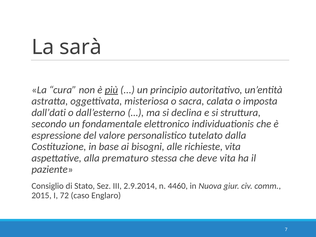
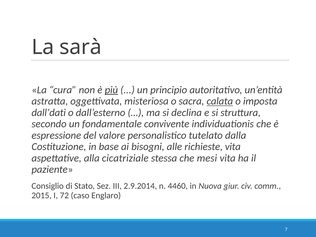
calata underline: none -> present
elettronico: elettronico -> convivente
prematuro: prematuro -> cicatriziale
deve: deve -> mesi
